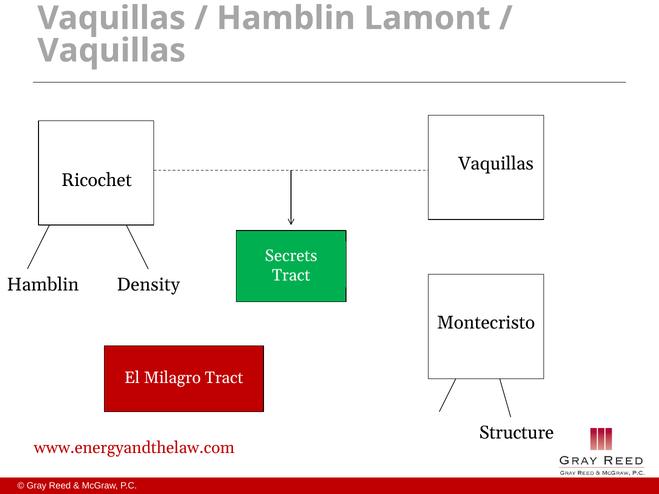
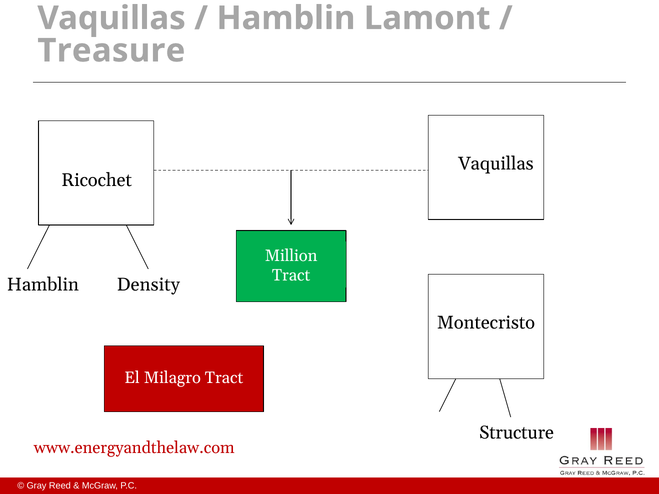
Vaquillas at (112, 51): Vaquillas -> Treasure
Secrets: Secrets -> Million
